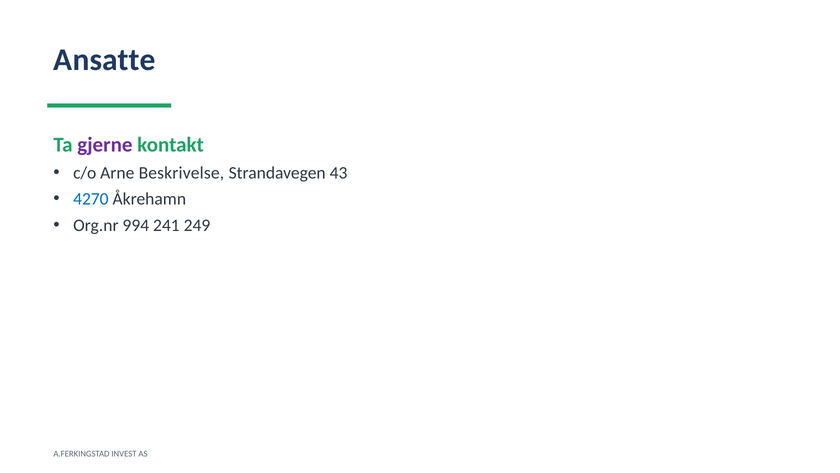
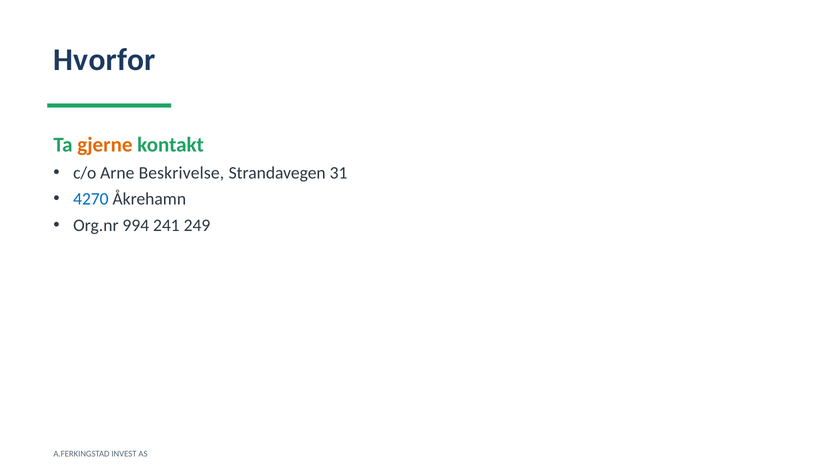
Ansatte: Ansatte -> Hvorfor
gjerne colour: purple -> orange
43: 43 -> 31
